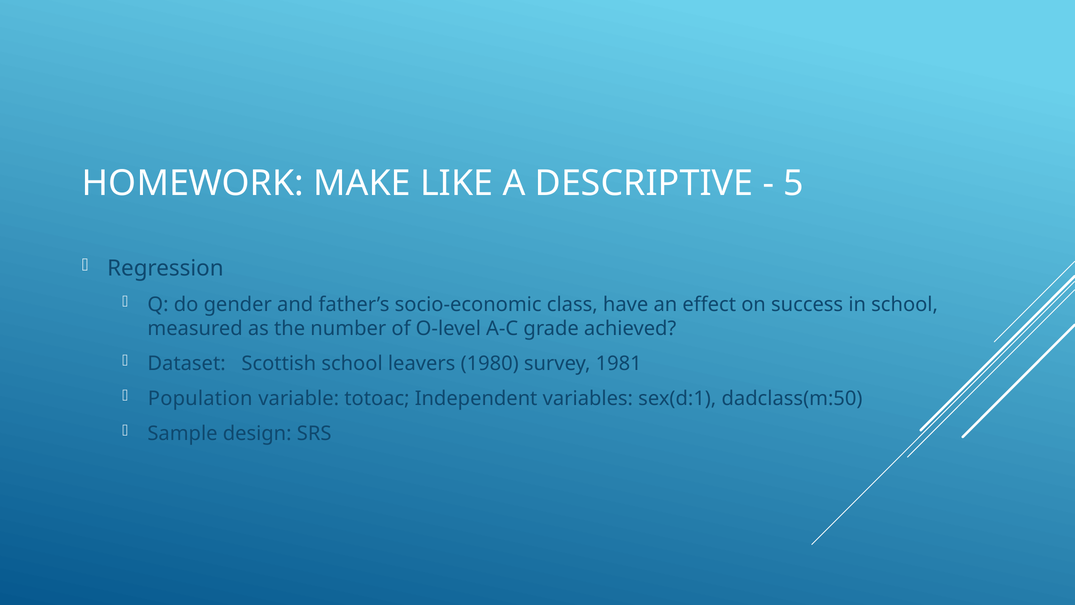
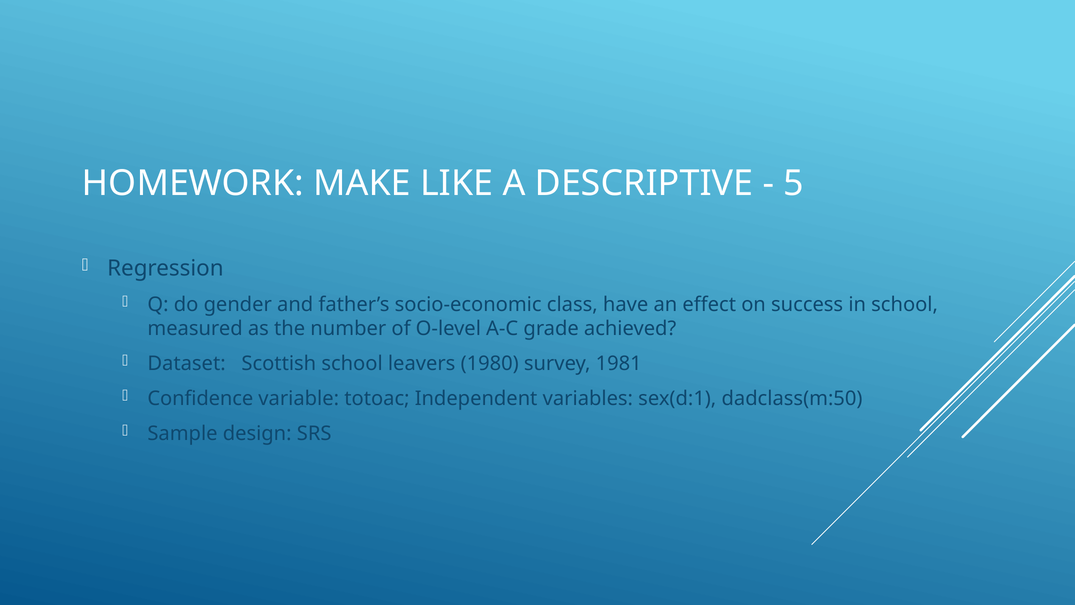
Population: Population -> Confidence
